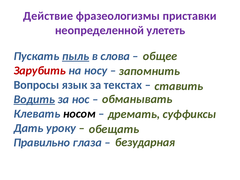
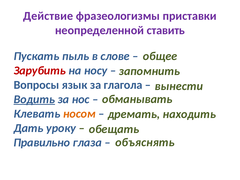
улететь: улететь -> ставить
пыль underline: present -> none
слова: слова -> слове
текстах: текстах -> глагола
ставить: ставить -> вынести
носом colour: black -> orange
суффиксы: суффиксы -> находить
безударная: безударная -> объяснять
